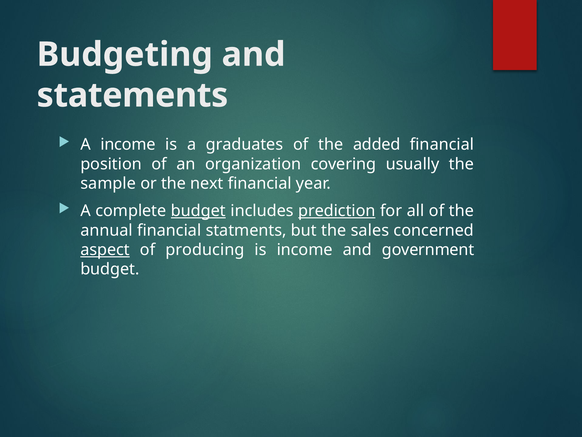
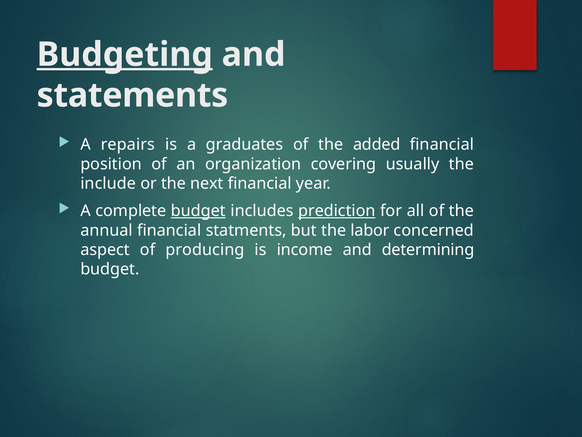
Budgeting underline: none -> present
A income: income -> repairs
sample: sample -> include
sales: sales -> labor
aspect underline: present -> none
government: government -> determining
